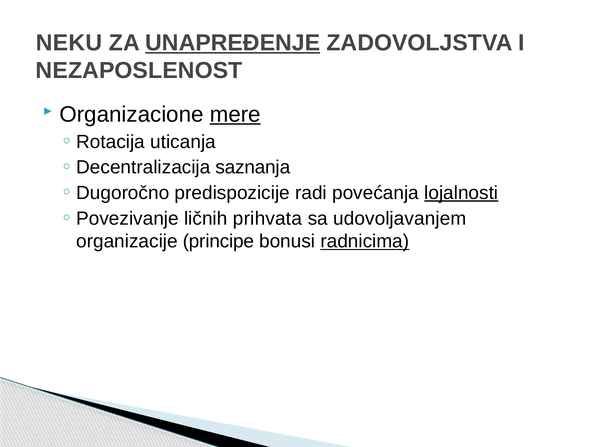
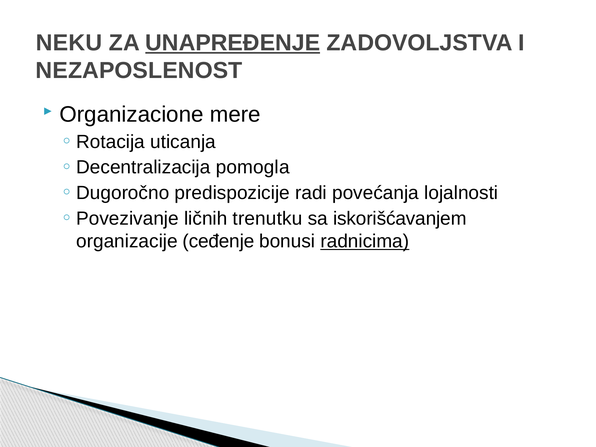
mere underline: present -> none
saznanja: saznanja -> pomogla
lojalnosti underline: present -> none
prihvata: prihvata -> trenutku
udovoljavanjem: udovoljavanjem -> iskorišćavanjem
principe: principe -> ceđenje
